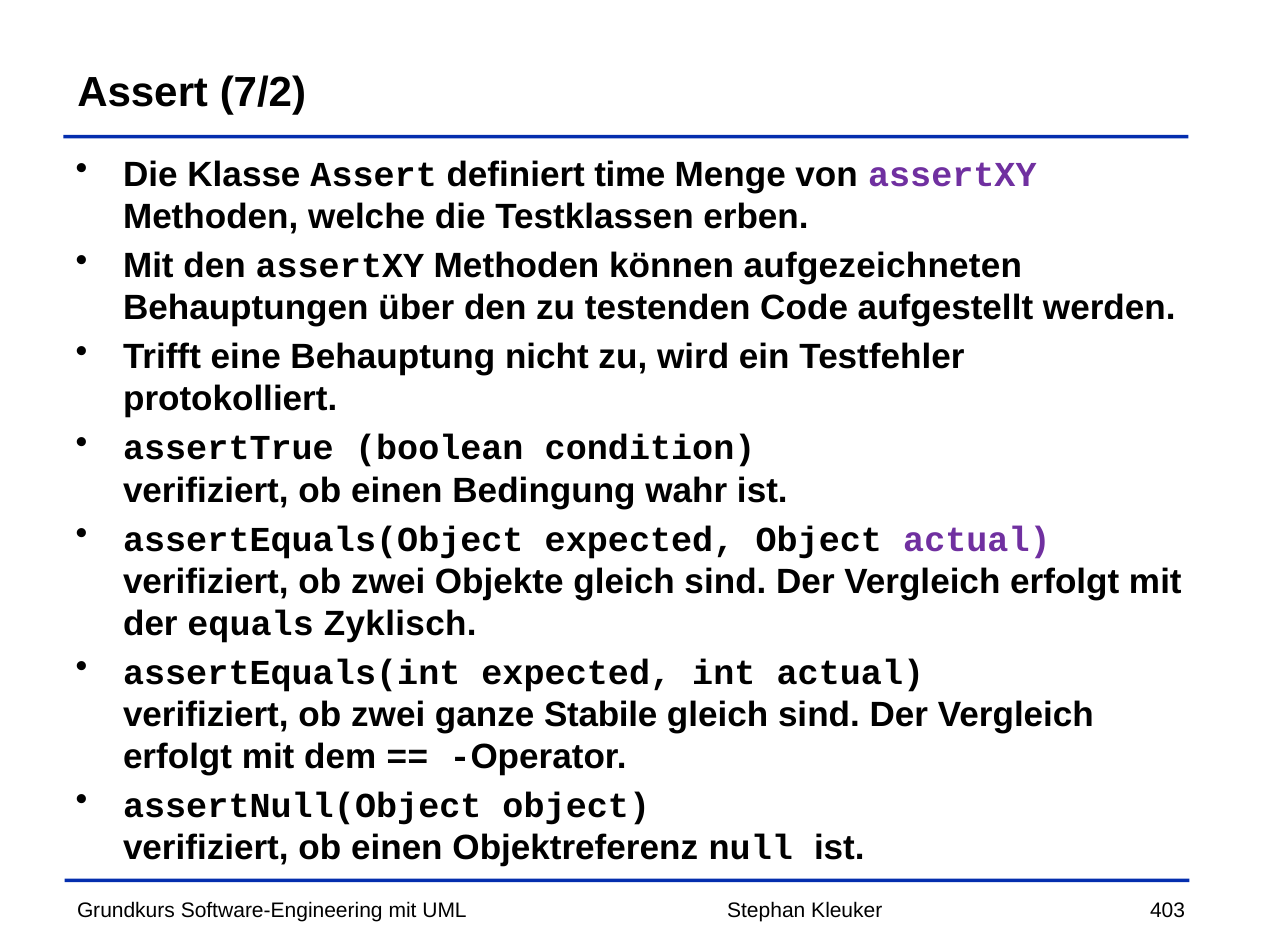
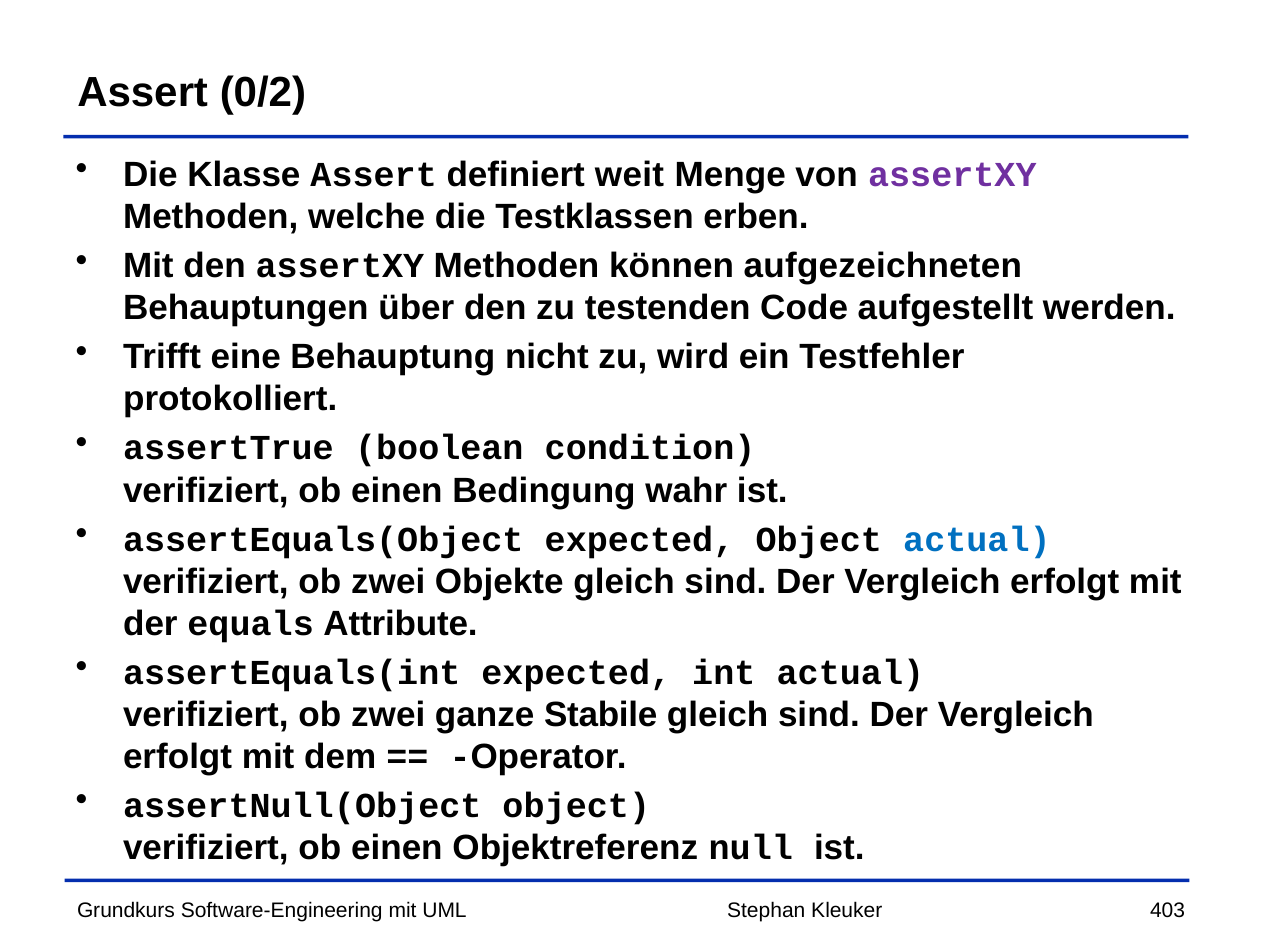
7/2: 7/2 -> 0/2
time: time -> weit
actual at (977, 540) colour: purple -> blue
Zyklisch: Zyklisch -> Attribute
